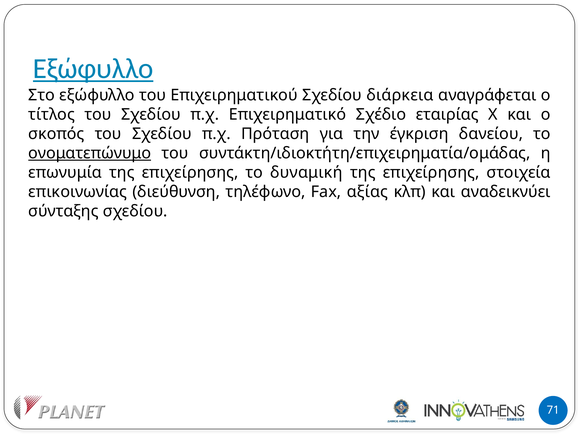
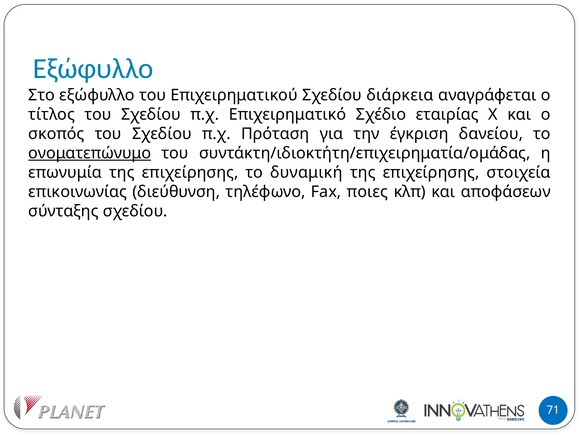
Εξώφυλλο at (93, 69) underline: present -> none
αξίας: αξίας -> ποιες
αναδεικνύει: αναδεικνύει -> αποφάσεων
